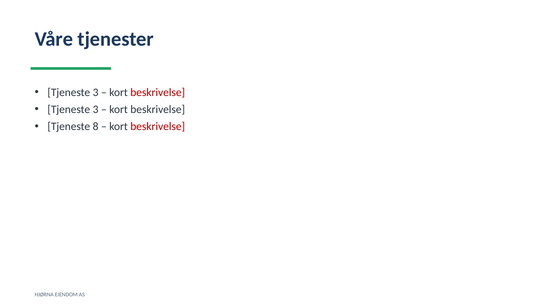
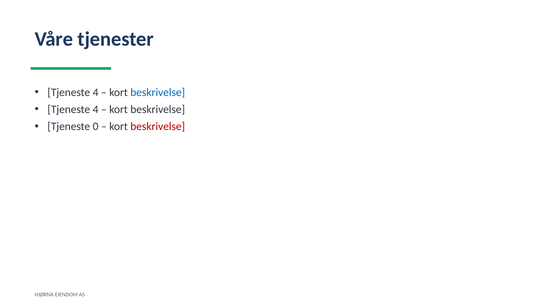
3 at (96, 92): 3 -> 4
beskrivelse at (158, 92) colour: red -> blue
3 at (96, 109): 3 -> 4
8: 8 -> 0
